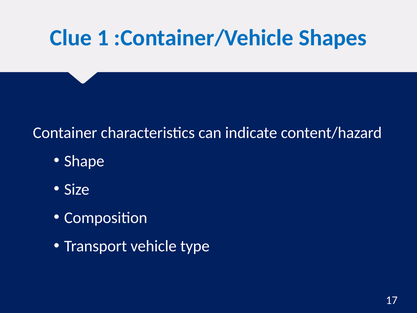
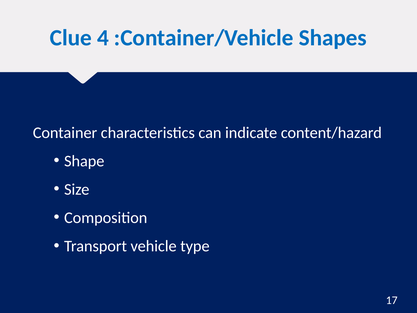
1: 1 -> 4
